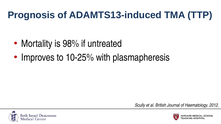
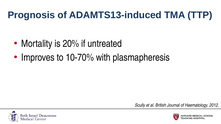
98%: 98% -> 20%
10-25%: 10-25% -> 10-70%
